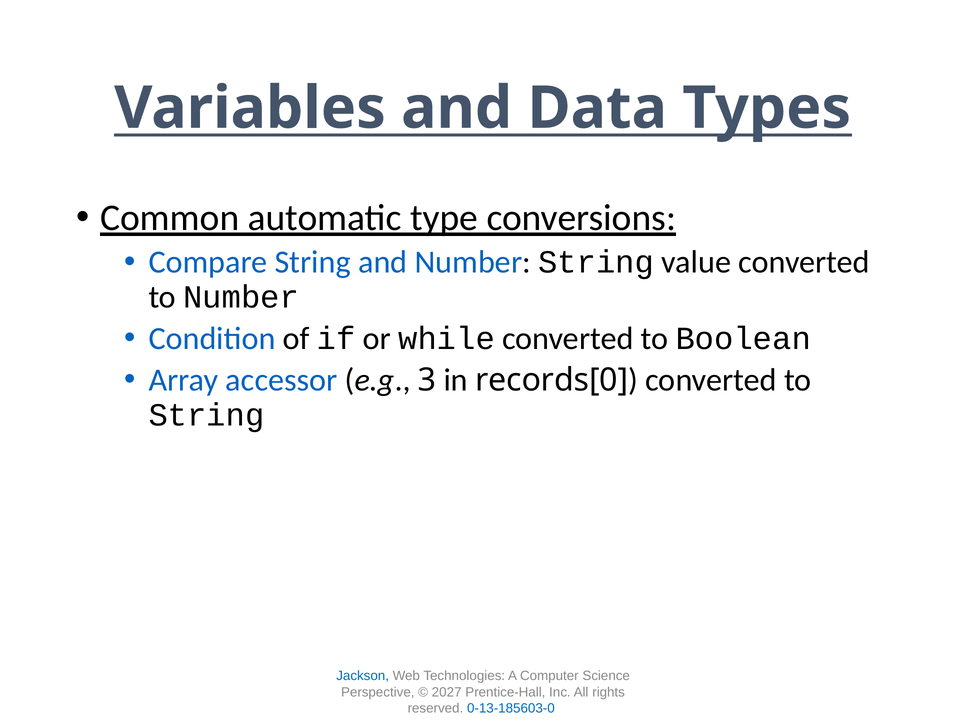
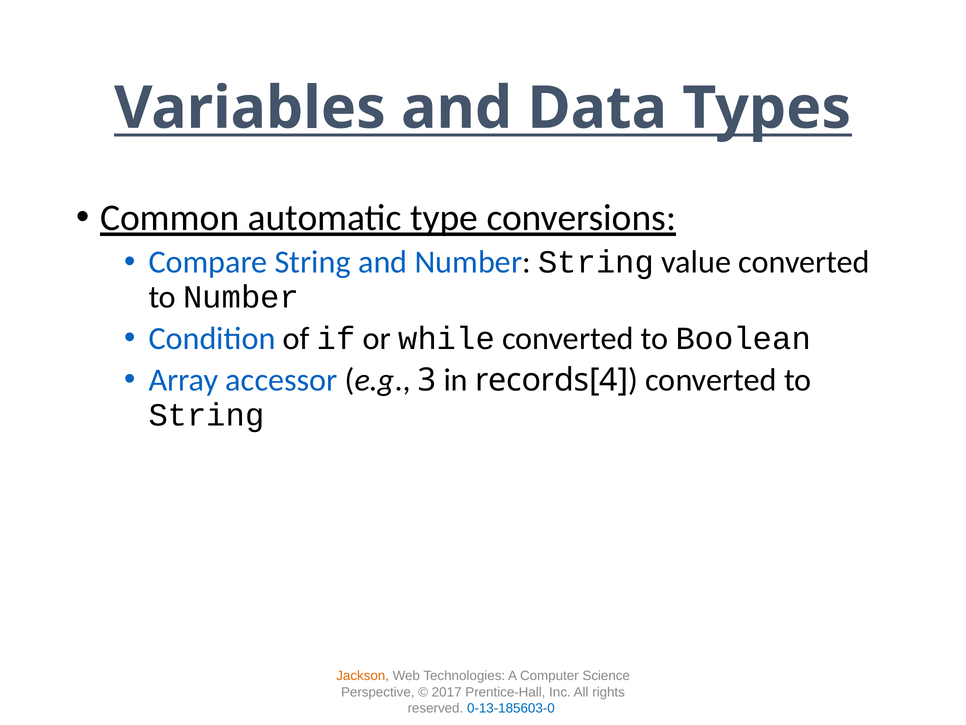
records[0: records[0 -> records[4
Jackson colour: blue -> orange
2027: 2027 -> 2017
